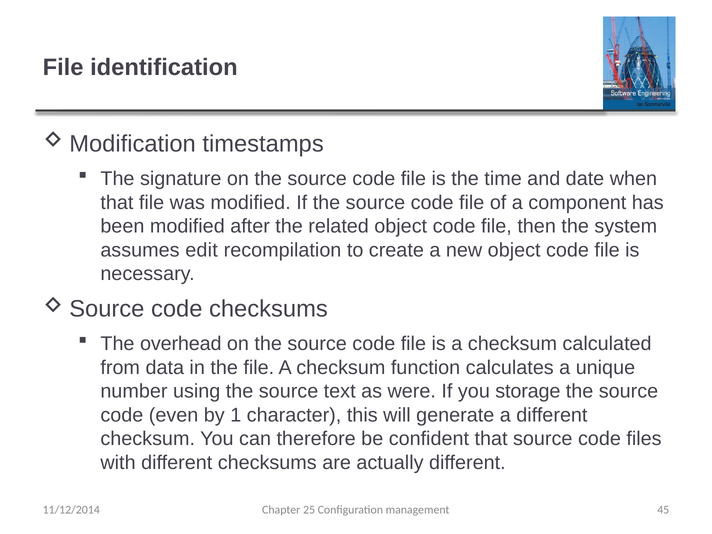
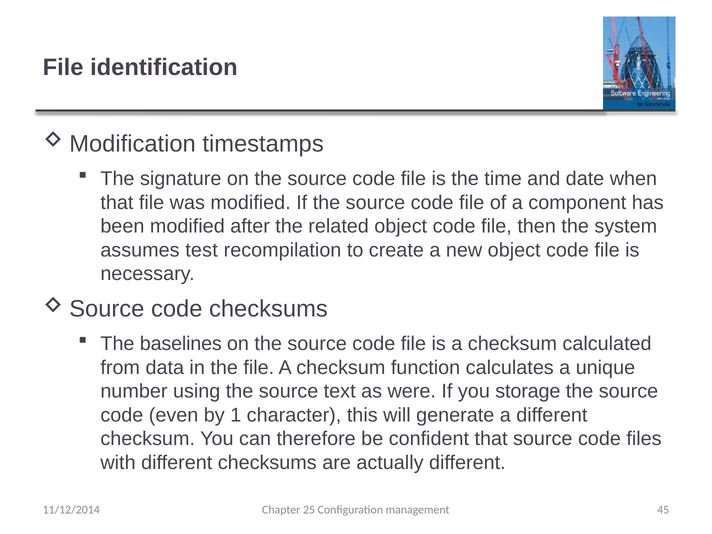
edit: edit -> test
overhead: overhead -> baselines
